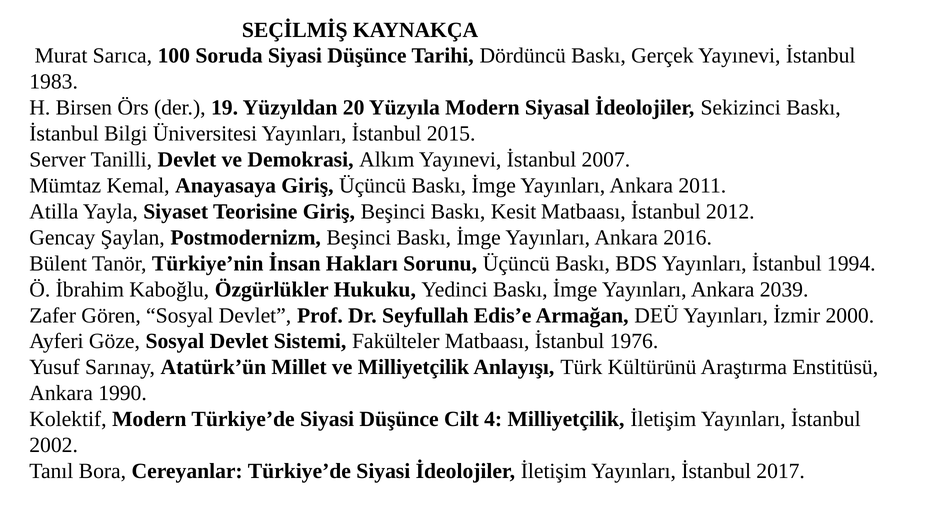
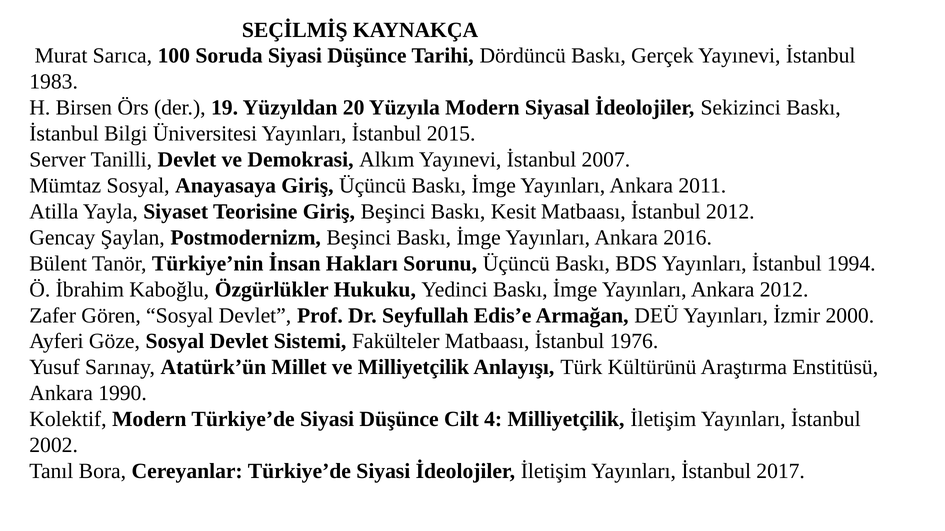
Mümtaz Kemal: Kemal -> Sosyal
Ankara 2039: 2039 -> 2012
